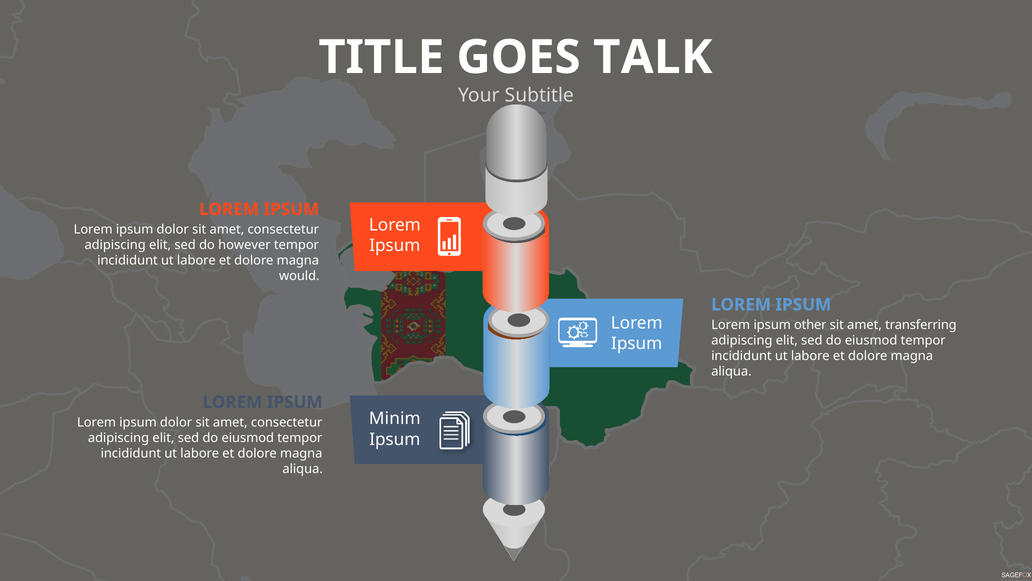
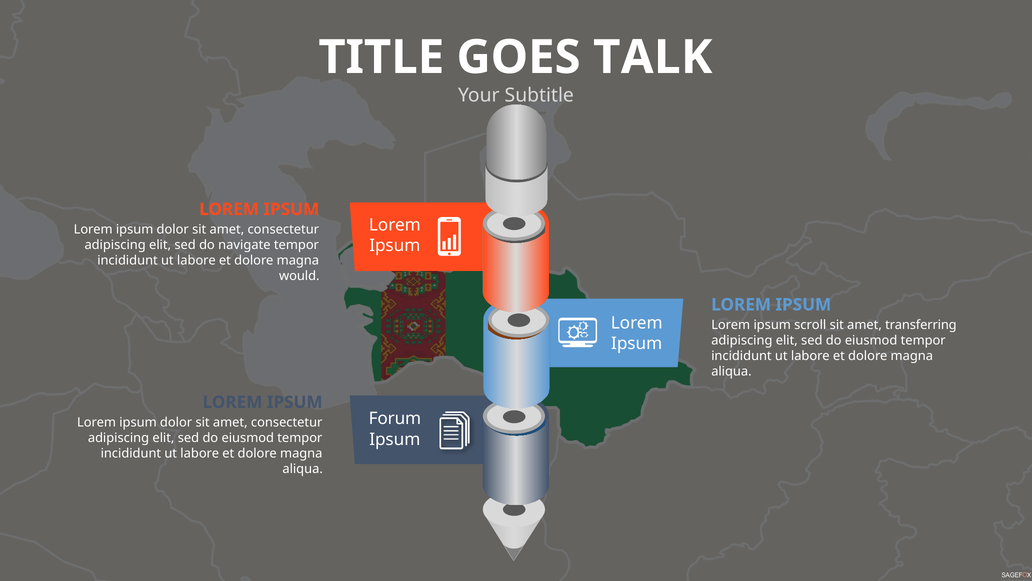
however: however -> navigate
other: other -> scroll
Minim: Minim -> Forum
